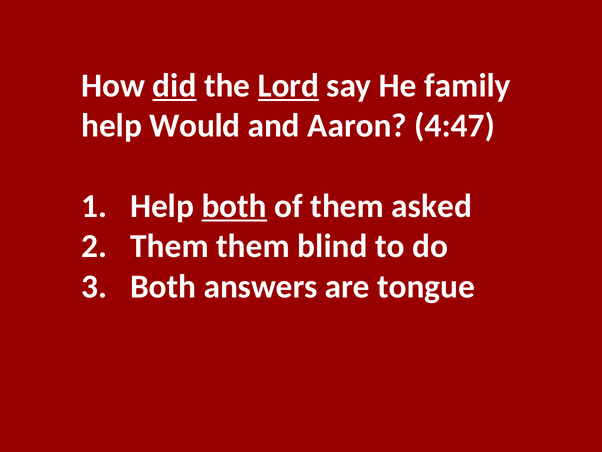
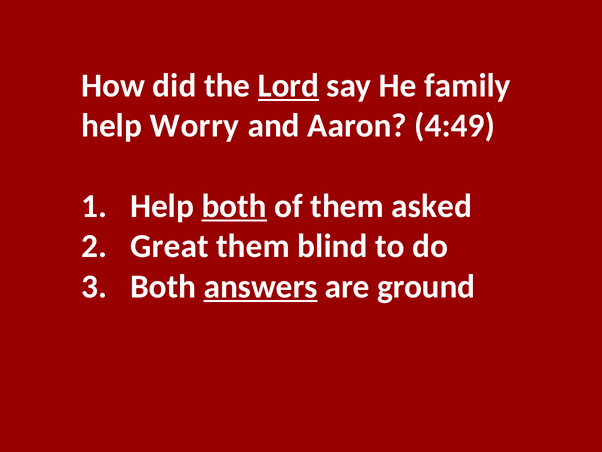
did underline: present -> none
Would: Would -> Worry
4:47: 4:47 -> 4:49
Them at (169, 246): Them -> Great
answers underline: none -> present
tongue: tongue -> ground
